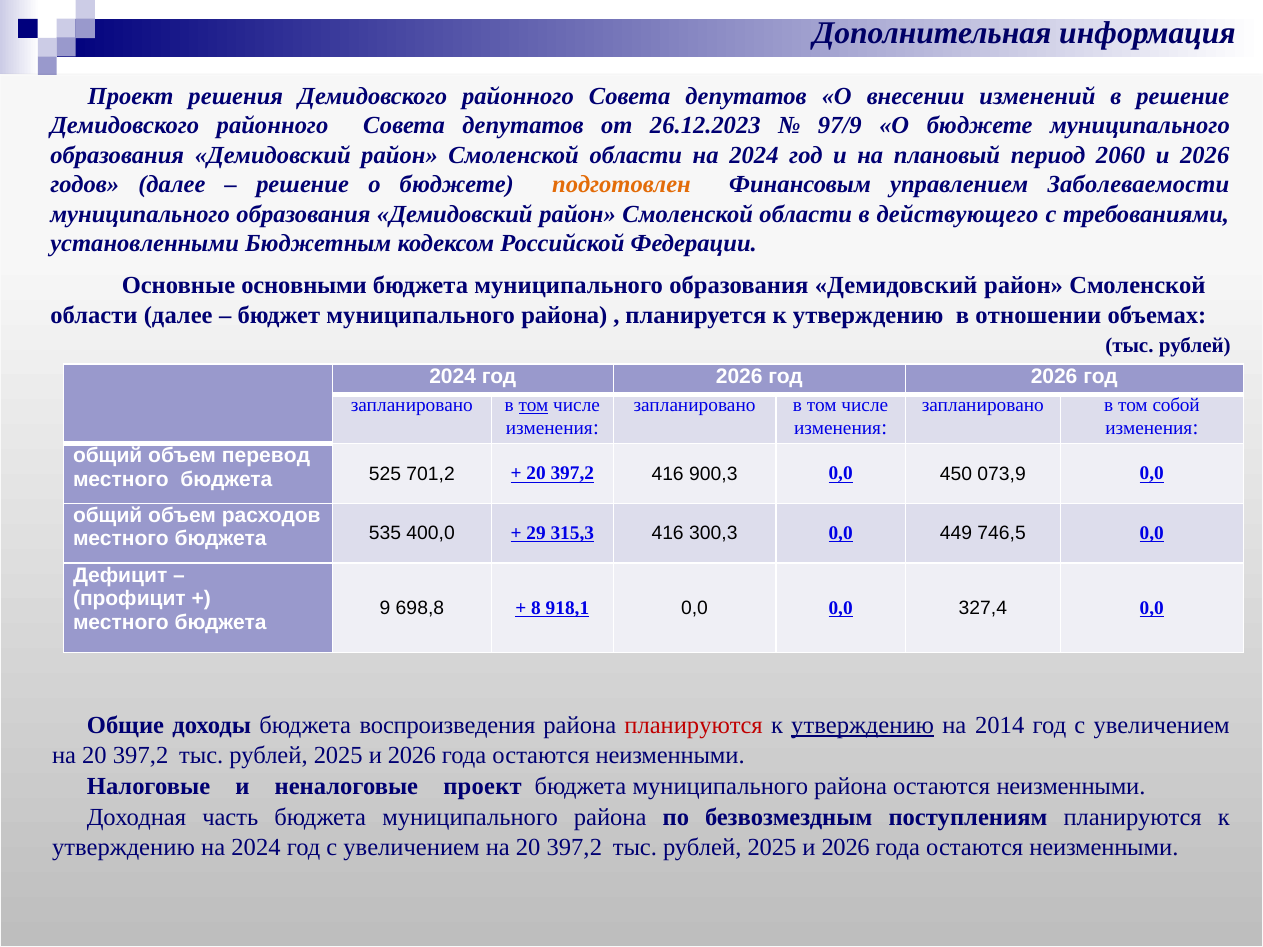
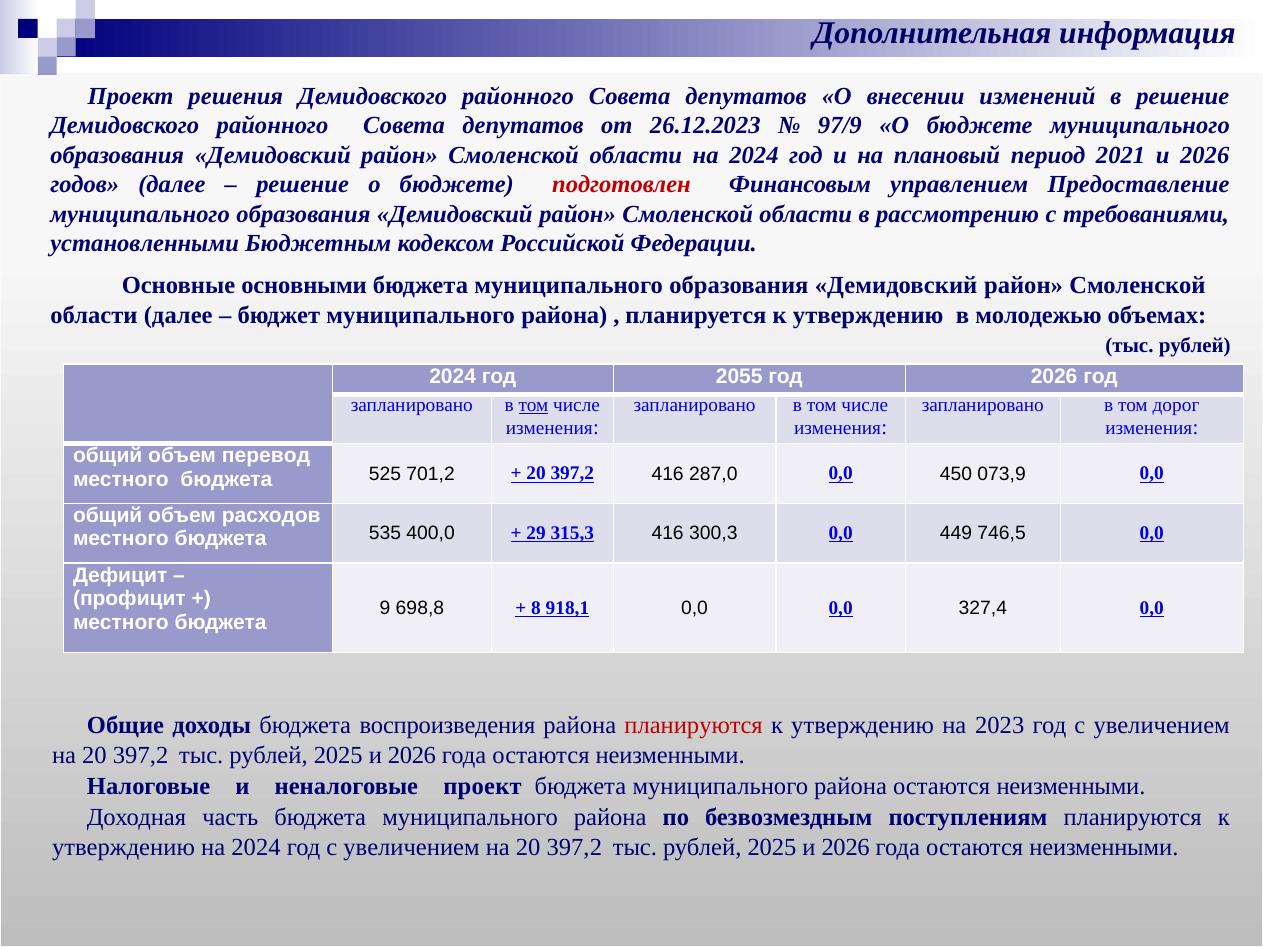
2060: 2060 -> 2021
подготовлен colour: orange -> red
Заболеваемости: Заболеваемости -> Предоставление
действующего: действующего -> рассмотрению
отношении: отношении -> молодежью
2024 год 2026: 2026 -> 2055
собой: собой -> дорог
900,3: 900,3 -> 287,0
утверждению at (863, 726) underline: present -> none
2014: 2014 -> 2023
